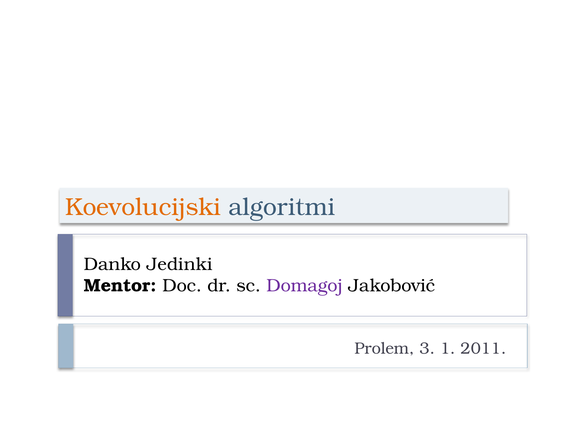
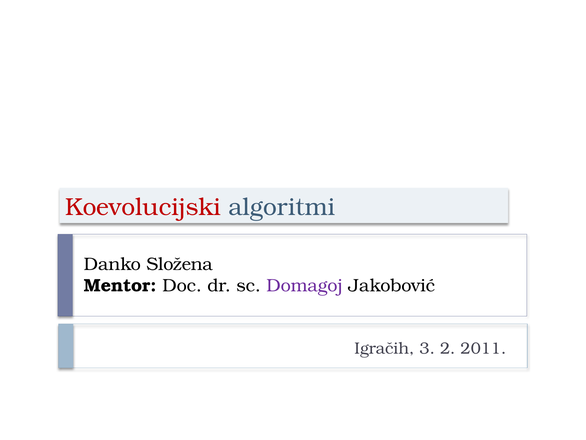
Koevolucijski colour: orange -> red
Jedinki: Jedinki -> Složena
Prolem: Prolem -> Igračih
1: 1 -> 2
